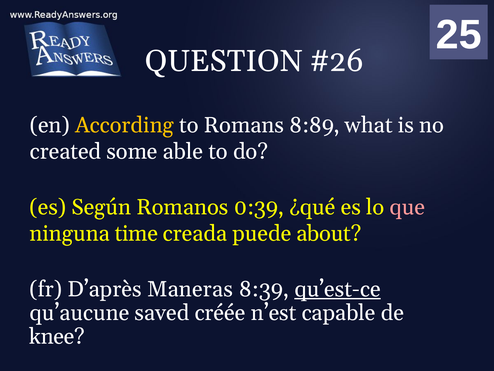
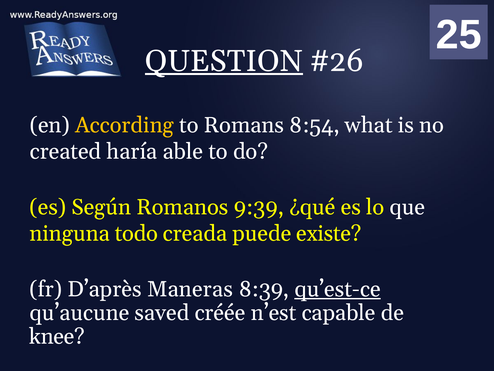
QUESTION underline: none -> present
8:89: 8:89 -> 8:54
some: some -> haría
0:39: 0:39 -> 9:39
que colour: pink -> white
time: time -> todo
about: about -> existe
